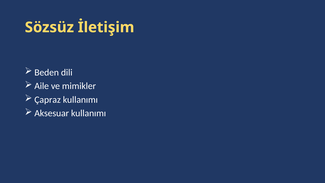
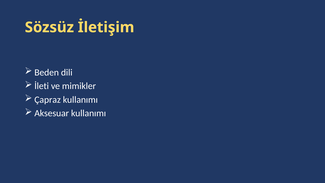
Aile: Aile -> İleti
